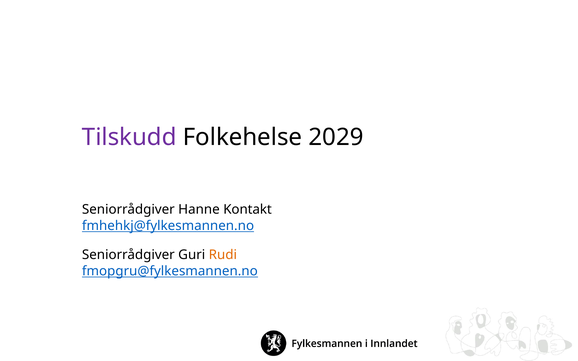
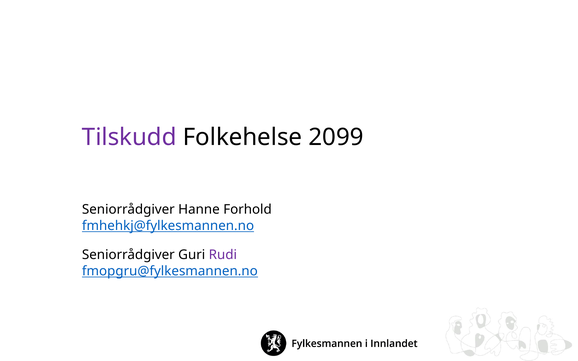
2029: 2029 -> 2099
Kontakt: Kontakt -> Forhold
Rudi colour: orange -> purple
